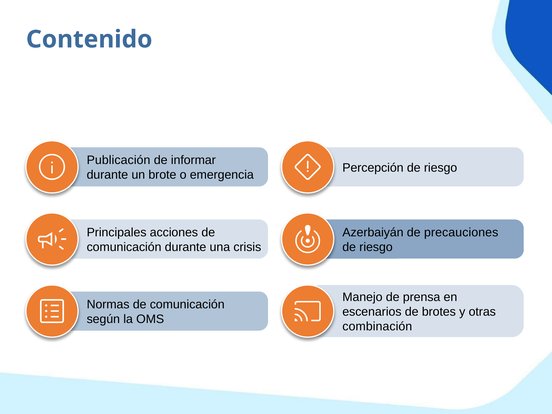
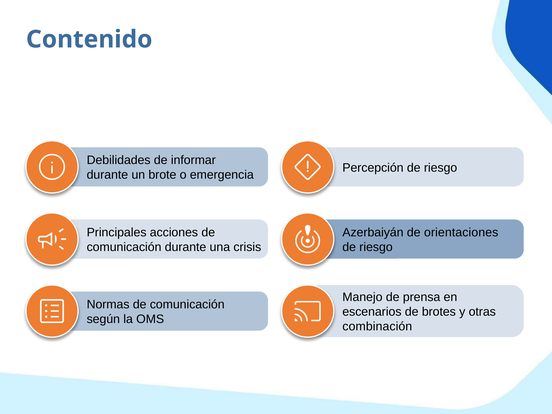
Publicación: Publicación -> Debilidades
precauciones: precauciones -> orientaciones
